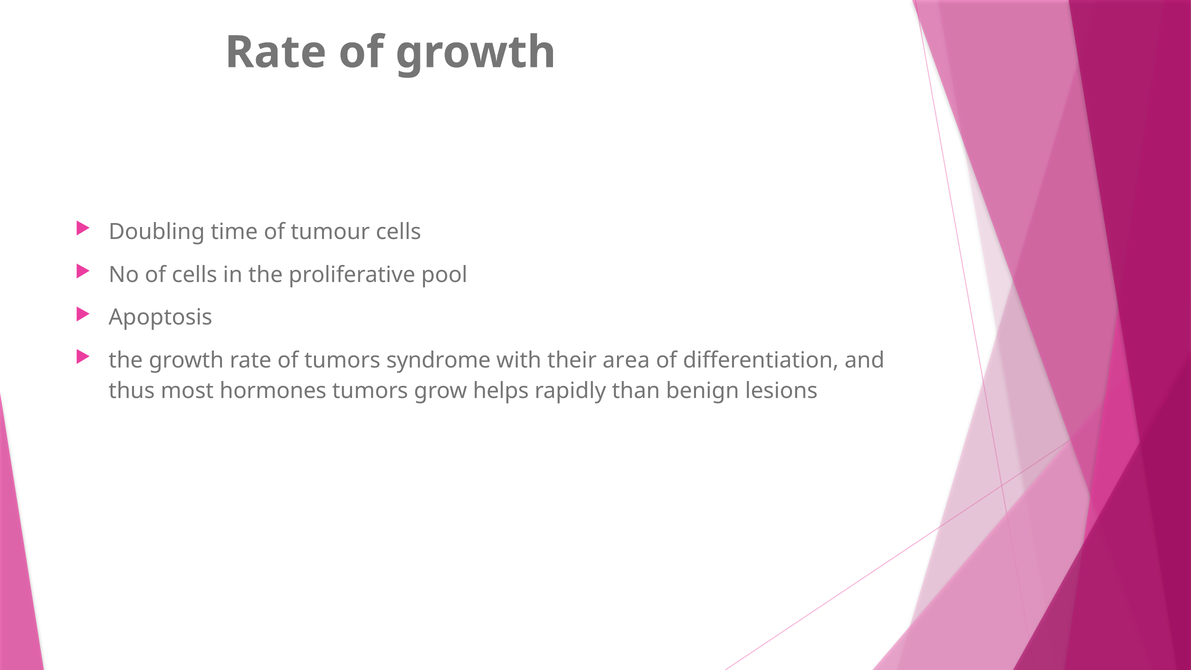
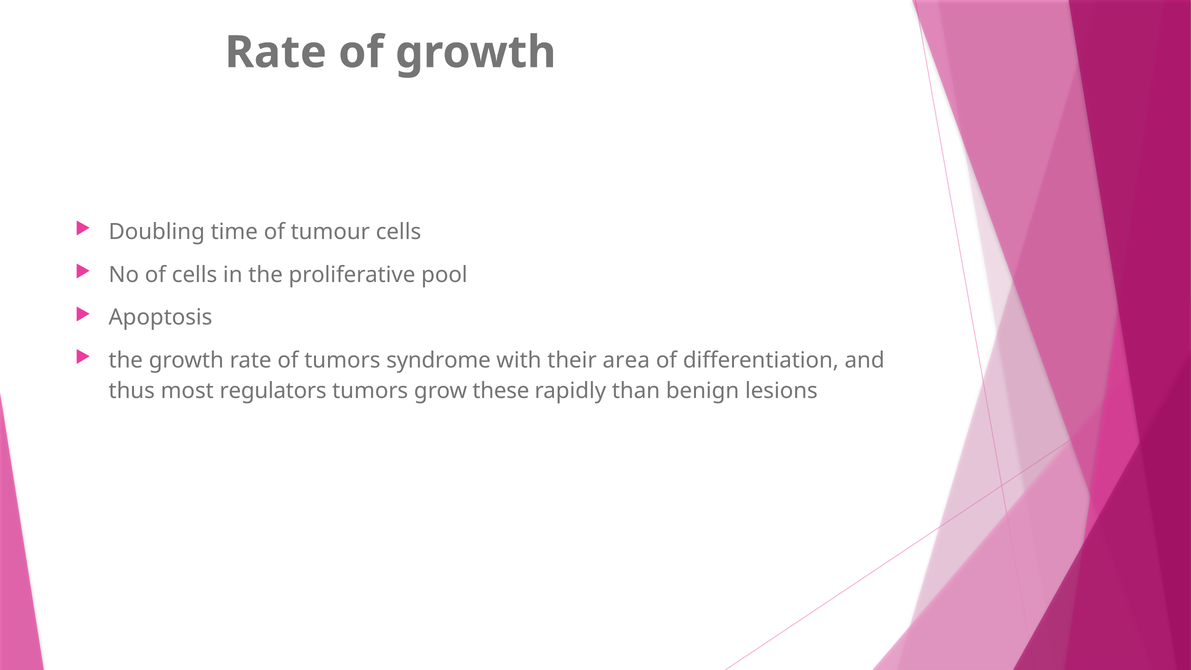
hormones: hormones -> regulators
helps: helps -> these
